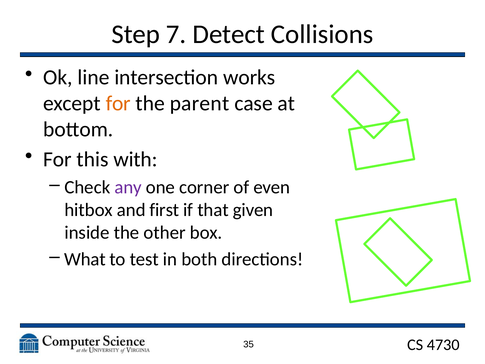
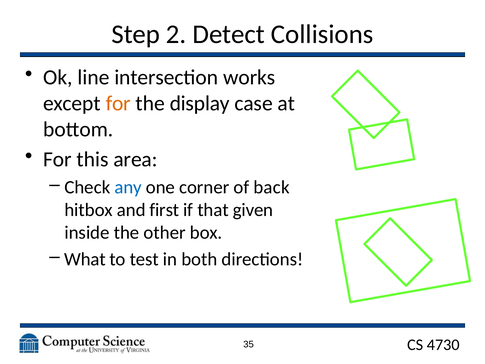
7: 7 -> 2
parent: parent -> display
with: with -> area
any colour: purple -> blue
even: even -> back
